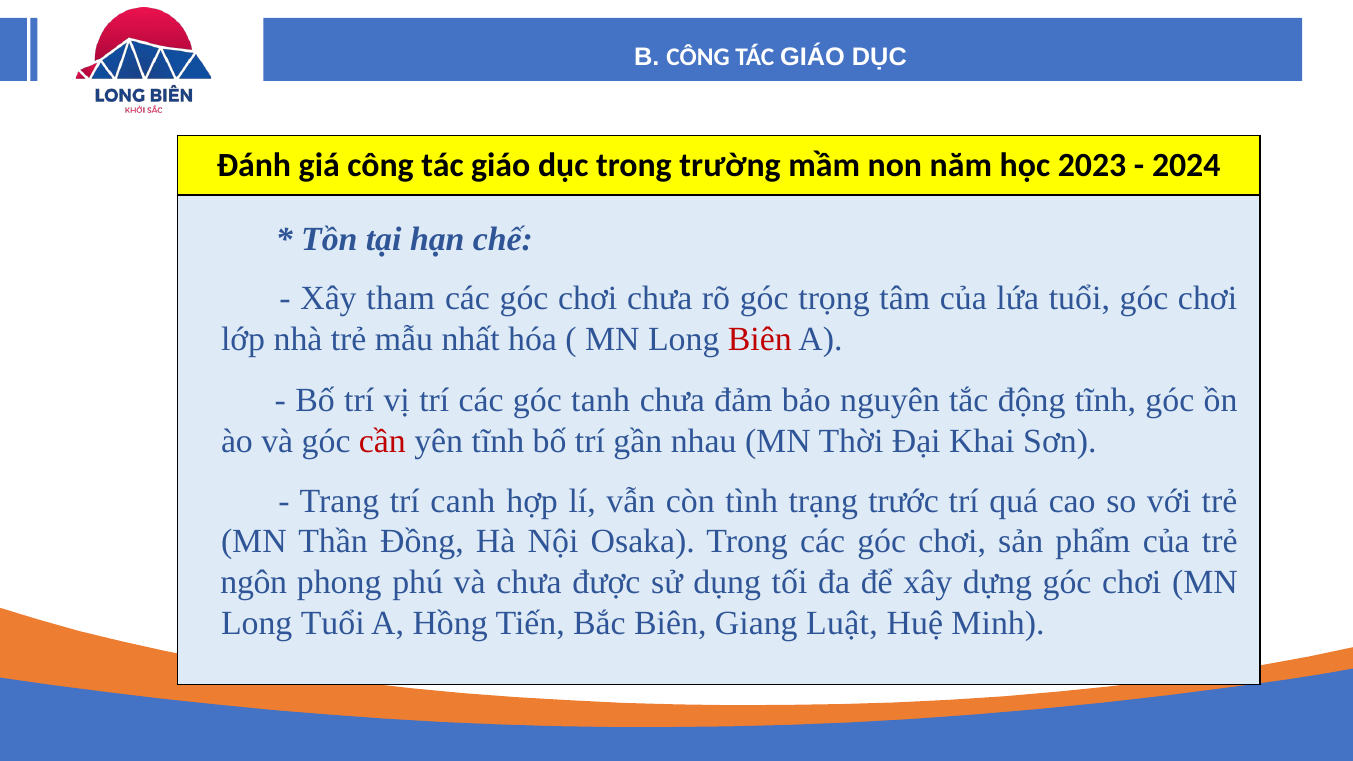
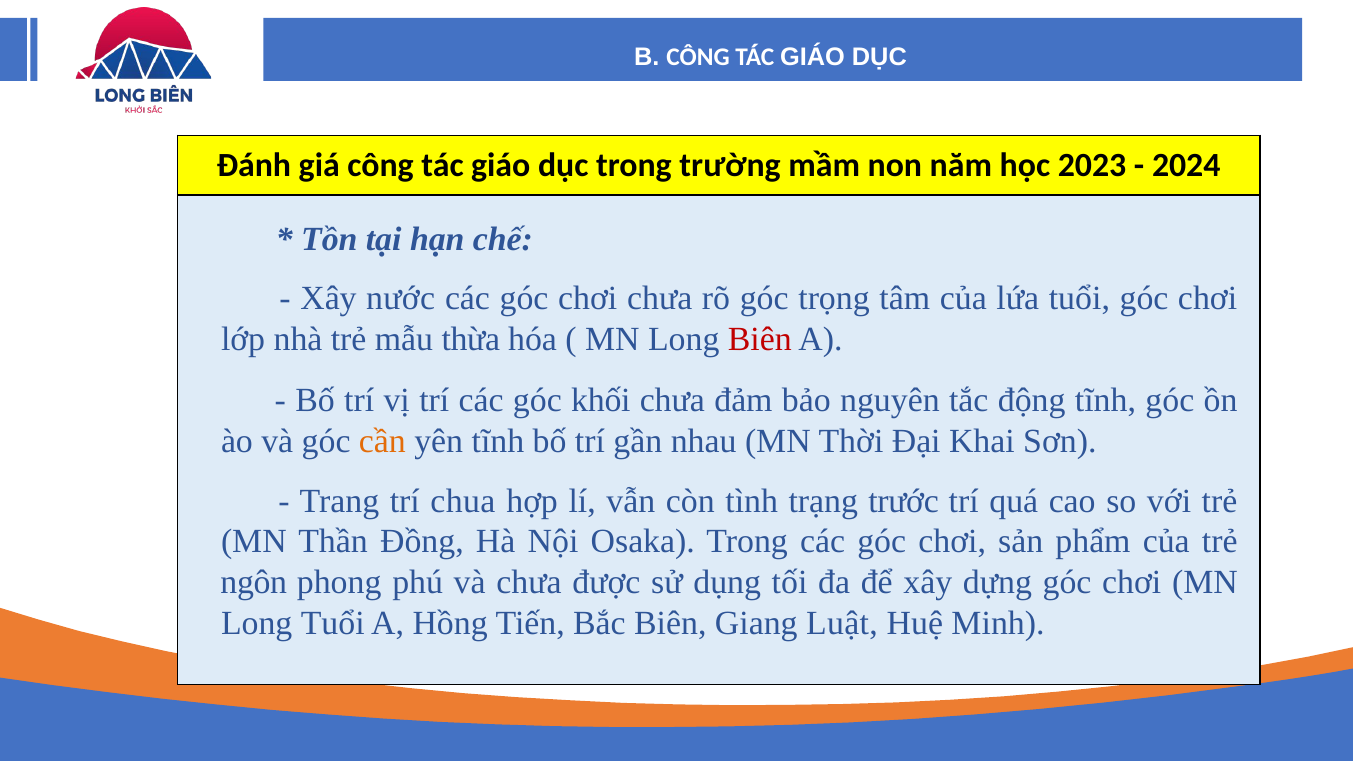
tham: tham -> nước
nhất: nhất -> thừa
tanh: tanh -> khối
cần colour: red -> orange
canh: canh -> chua
